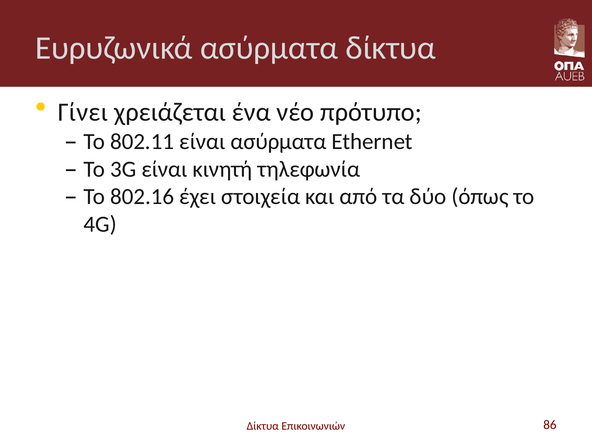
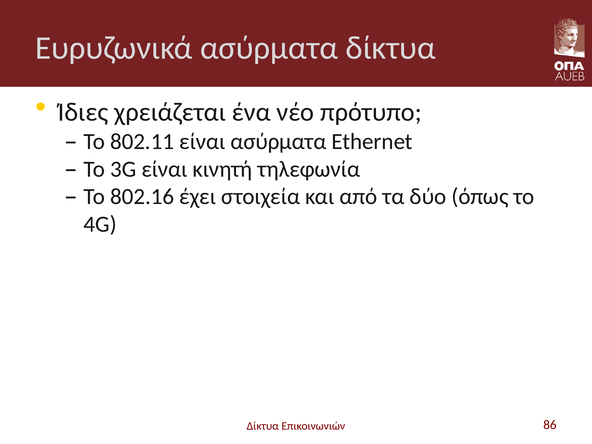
Γίνει: Γίνει -> Ίδιες
